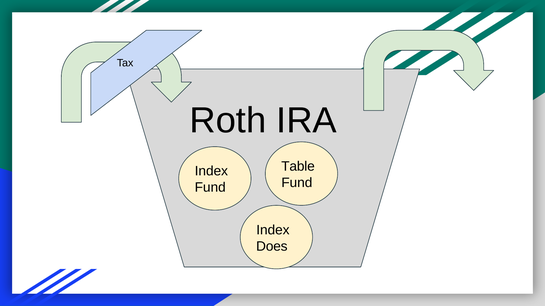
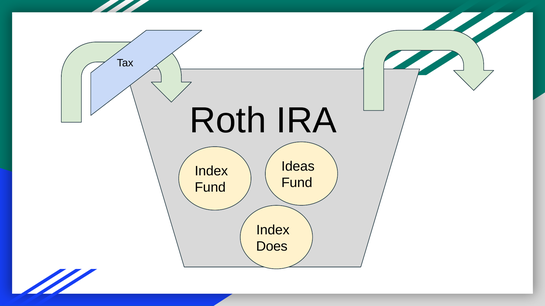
Table: Table -> Ideas
